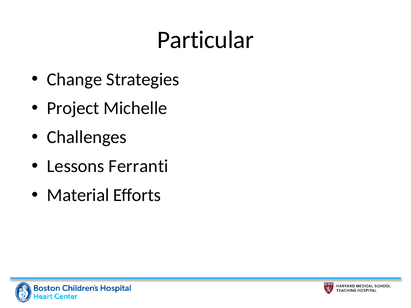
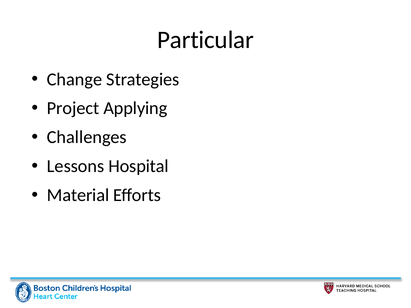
Michelle: Michelle -> Applying
Ferranti: Ferranti -> Hospital
